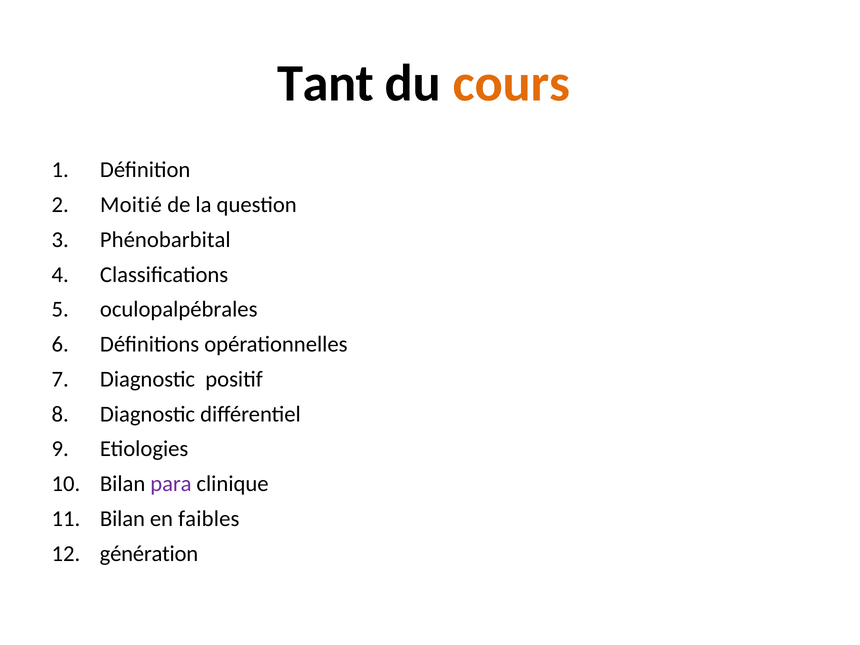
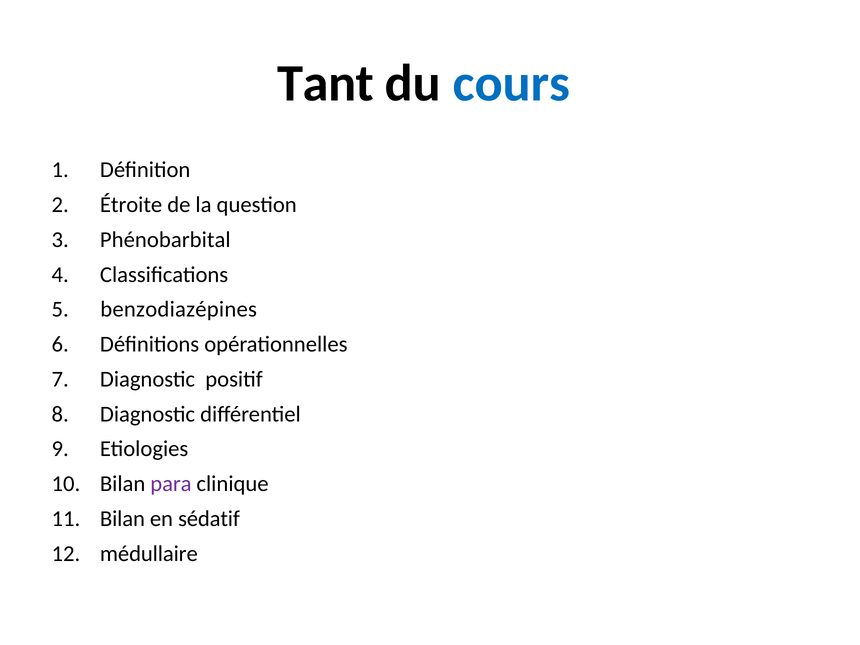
cours colour: orange -> blue
Moitié: Moitié -> Étroite
oculopalpébrales: oculopalpébrales -> benzodiazépines
faibles: faibles -> sédatif
génération: génération -> médullaire
